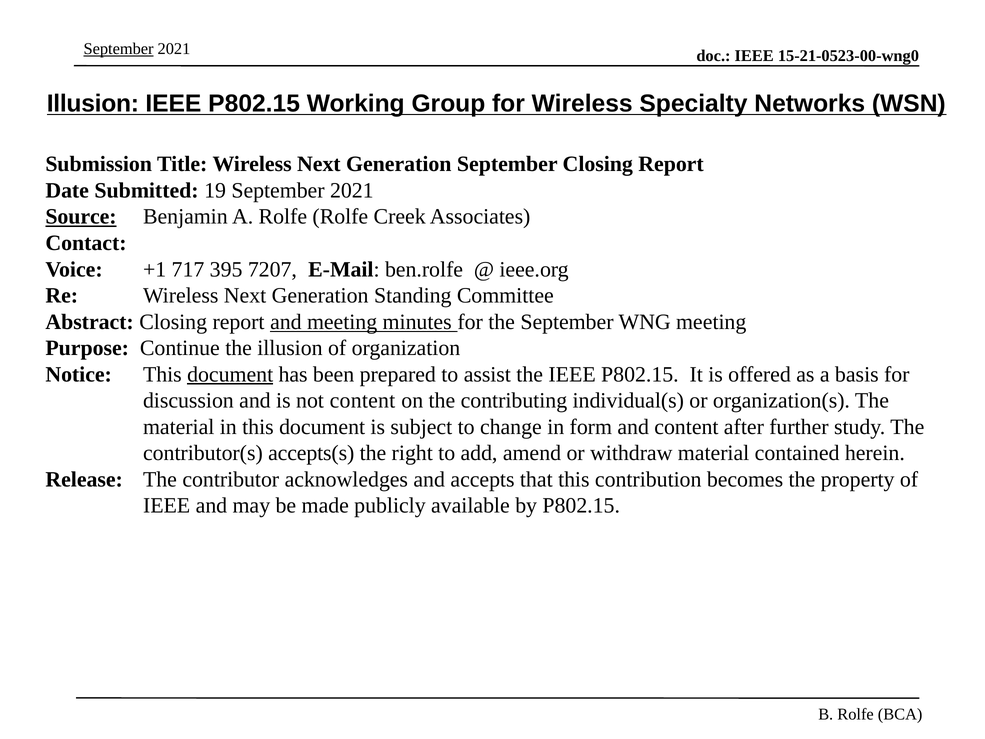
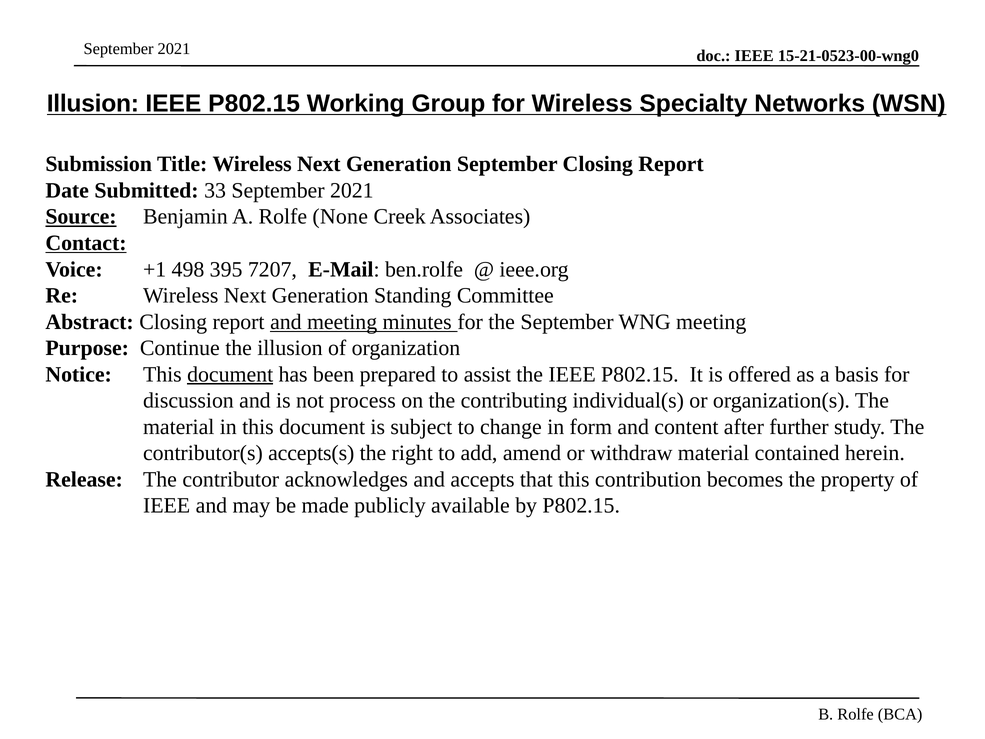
September at (119, 49) underline: present -> none
19: 19 -> 33
Rolfe Rolfe: Rolfe -> None
Contact underline: none -> present
717: 717 -> 498
not content: content -> process
